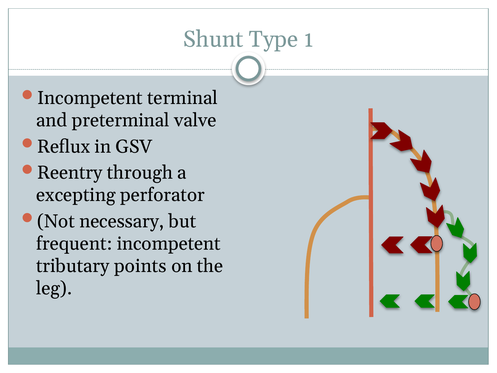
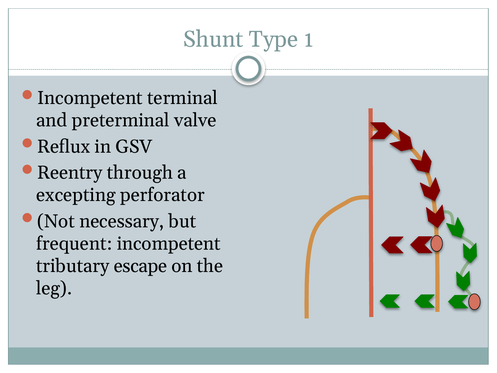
points: points -> escape
